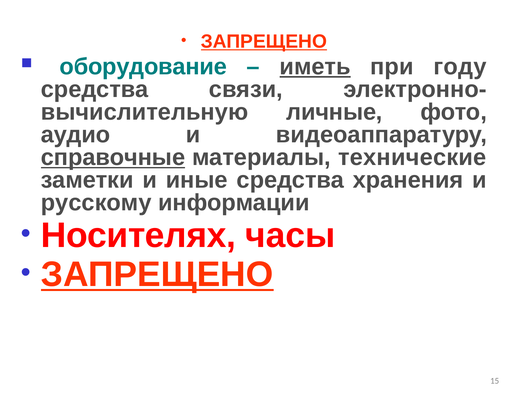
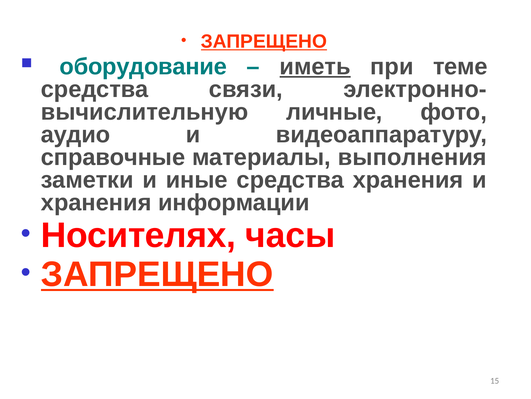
году: году -> теме
справочные underline: present -> none
технические: технические -> выполнения
русскому at (96, 202): русскому -> хранения
